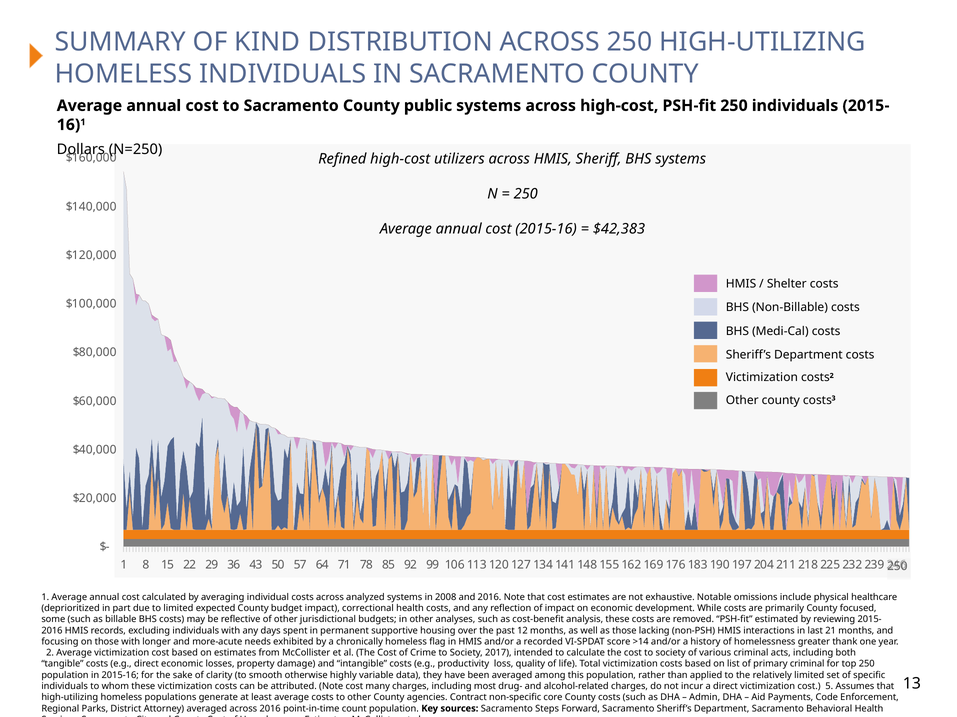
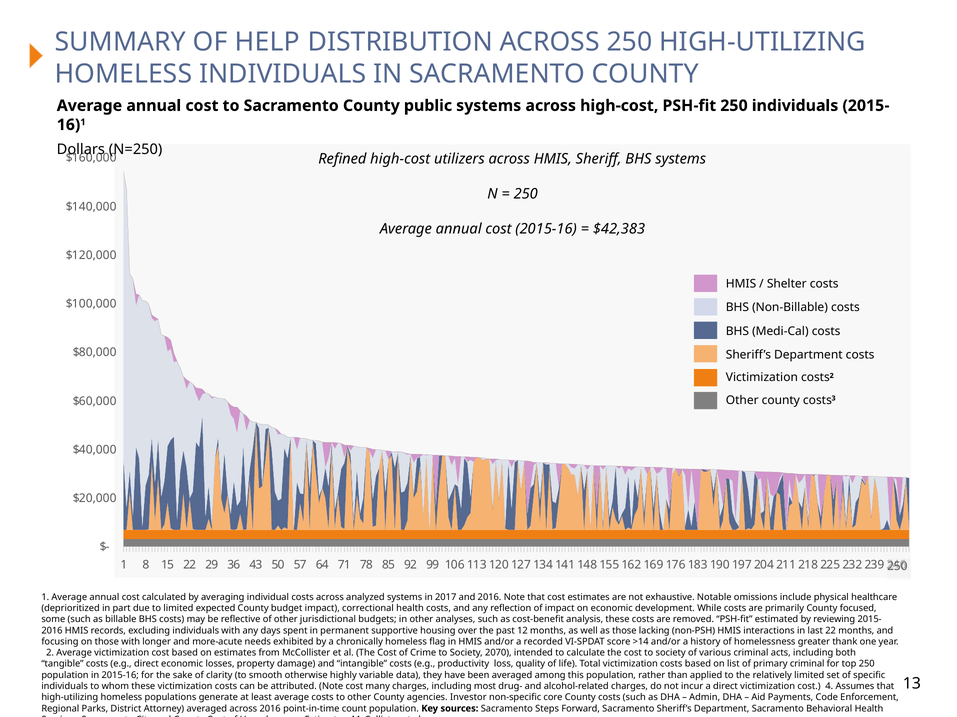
KIND: KIND -> HELP
2008: 2008 -> 2017
last 21: 21 -> 22
2017: 2017 -> 2070
5: 5 -> 4
Contract: Contract -> Investor
